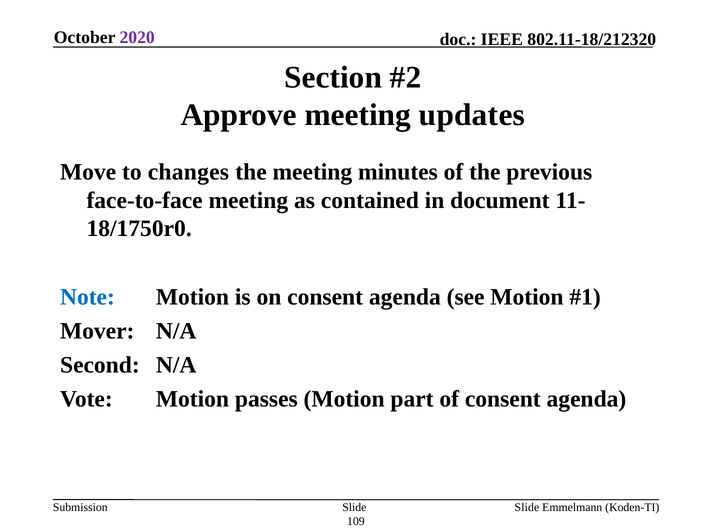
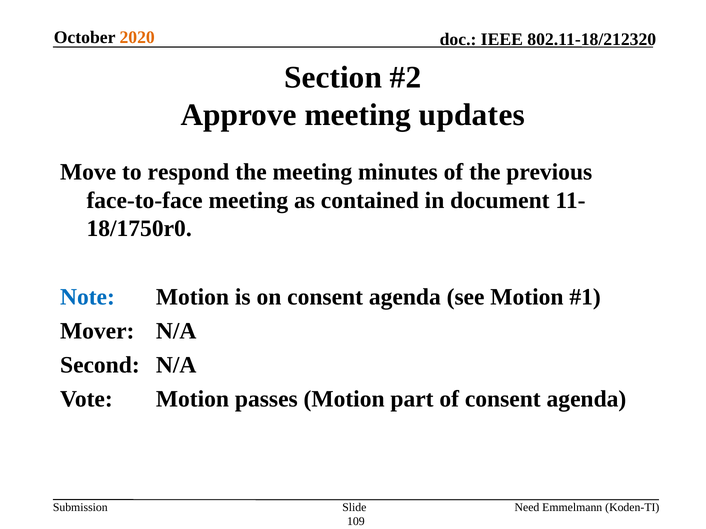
2020 colour: purple -> orange
changes: changes -> respond
Slide at (527, 508): Slide -> Need
